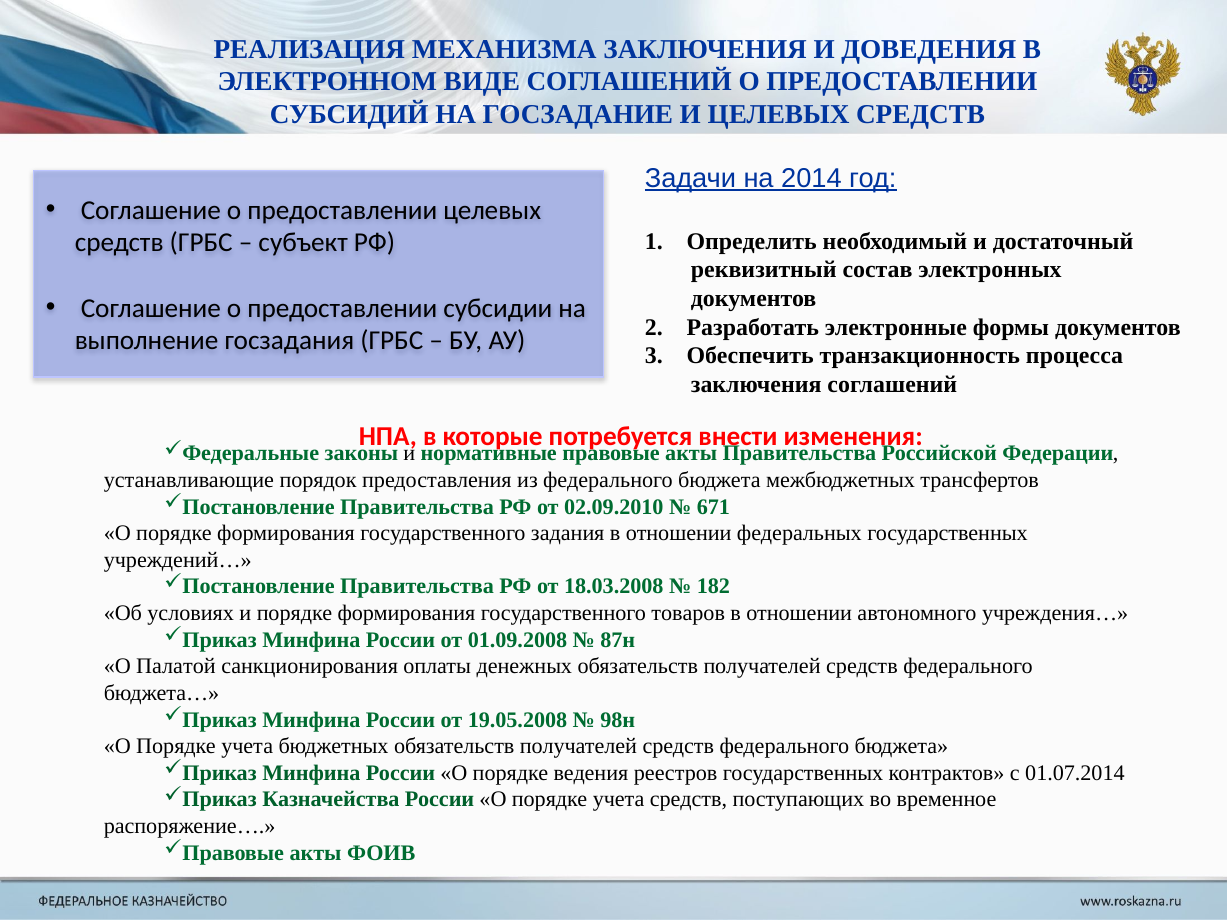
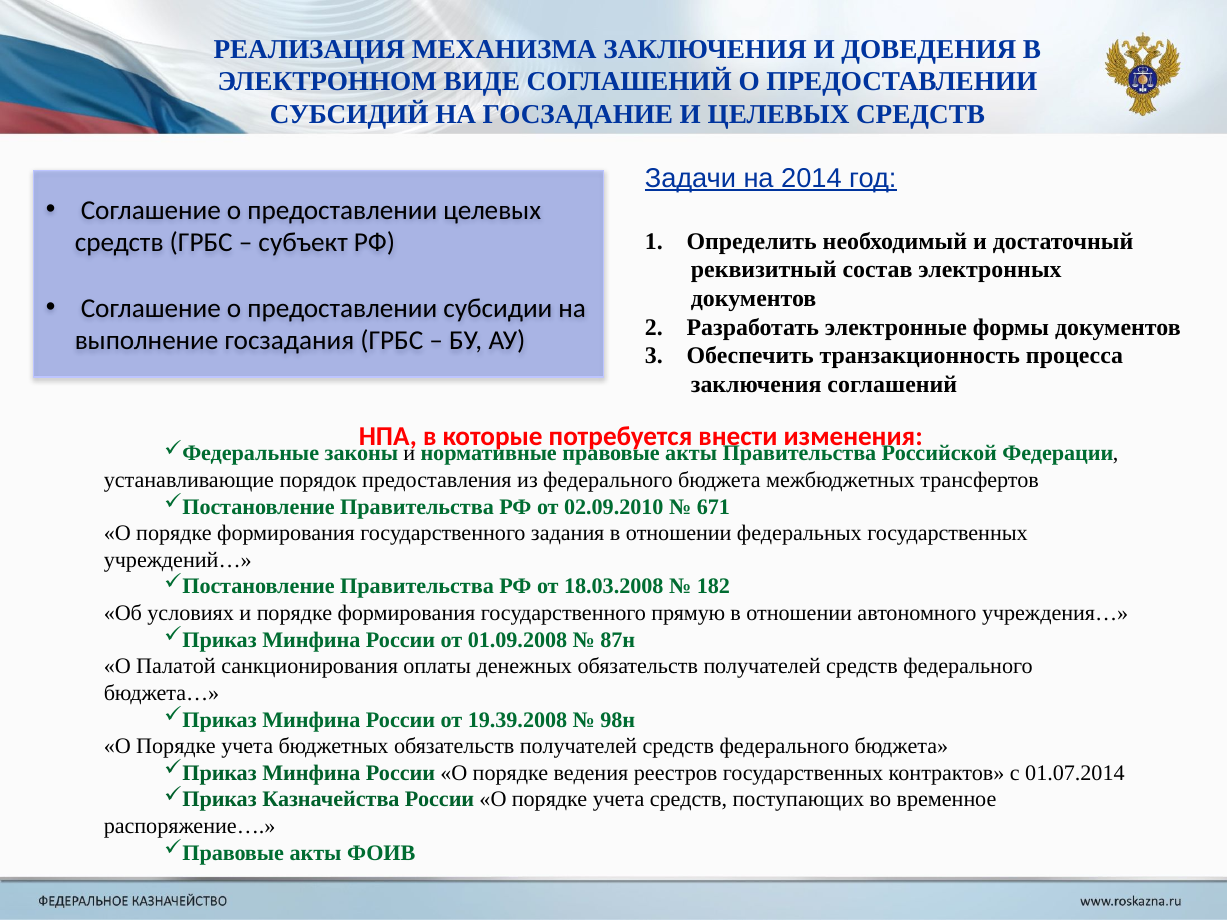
товаров: товаров -> прямую
19.05.2008: 19.05.2008 -> 19.39.2008
